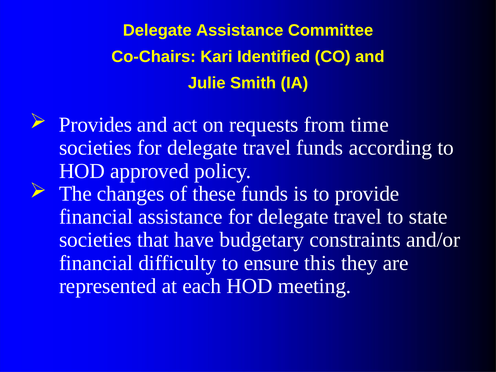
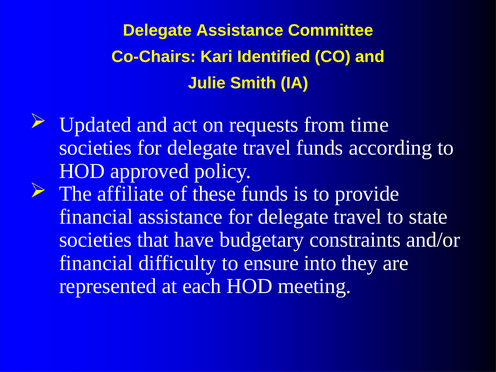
Provides: Provides -> Updated
changes: changes -> affiliate
this: this -> into
